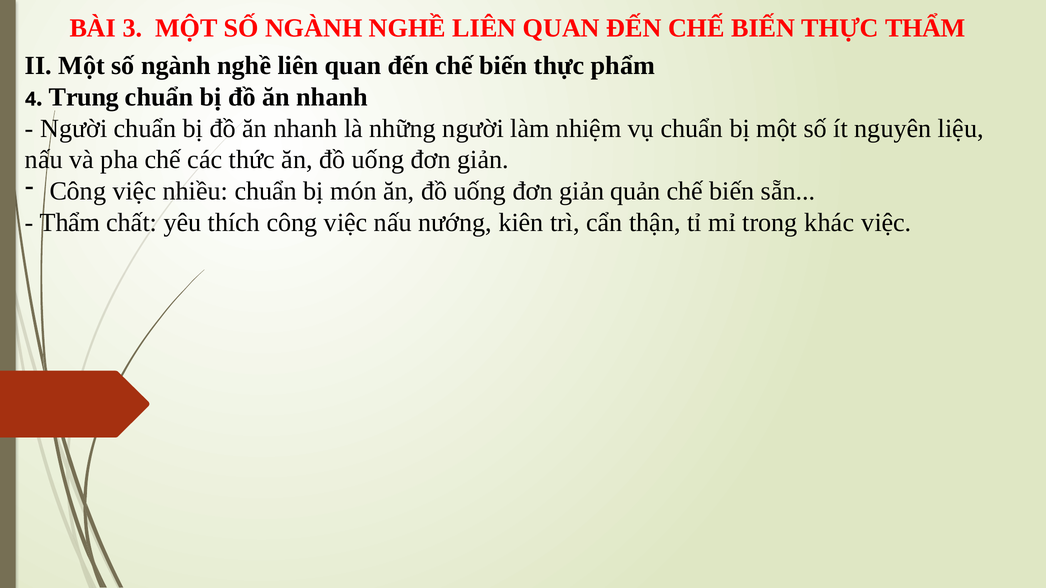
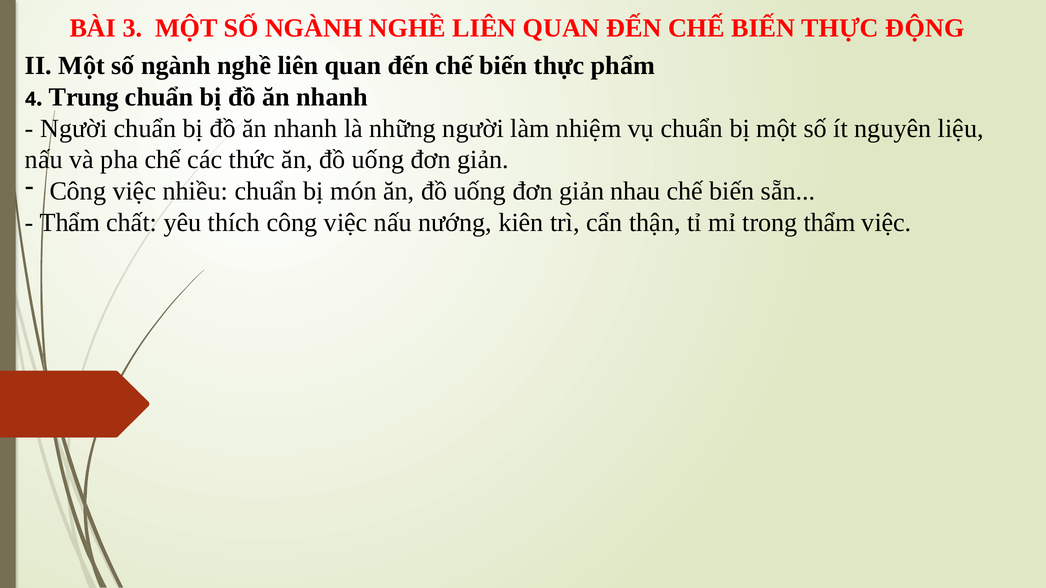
THỰC THẨM: THẨM -> ĐỘNG
quản: quản -> nhau
trong khác: khác -> thẩm
